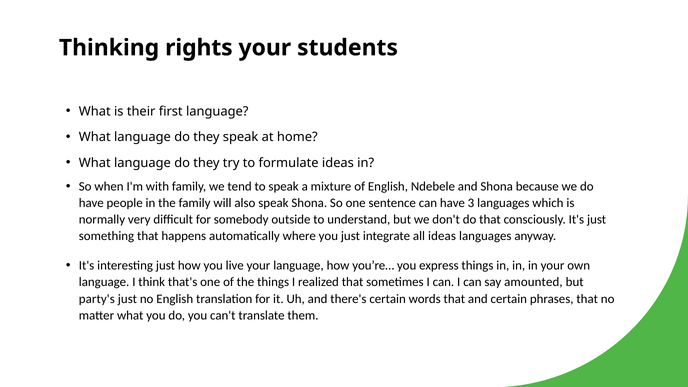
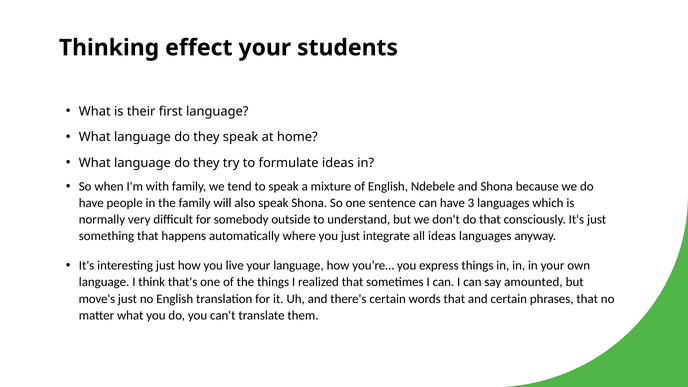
rights: rights -> effect
party's: party's -> move's
